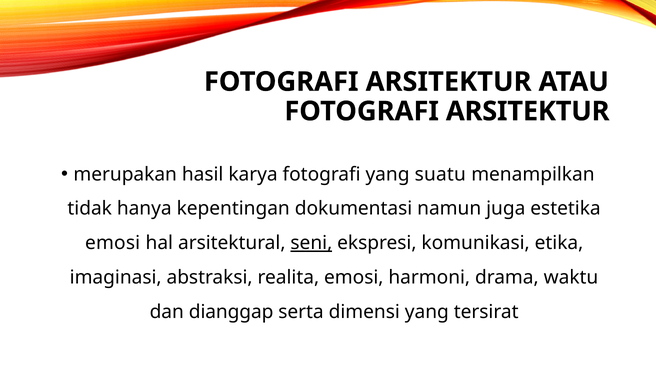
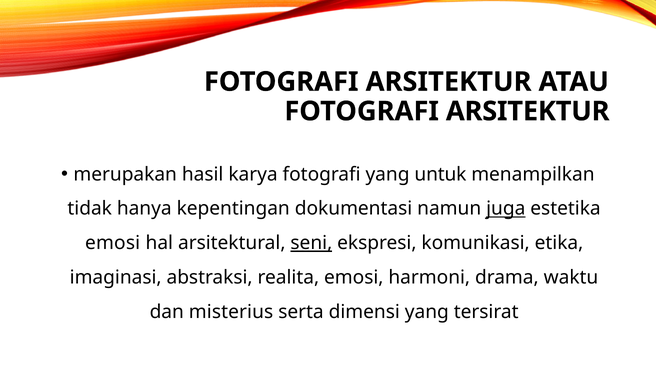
suatu: suatu -> untuk
juga underline: none -> present
dianggap: dianggap -> misterius
